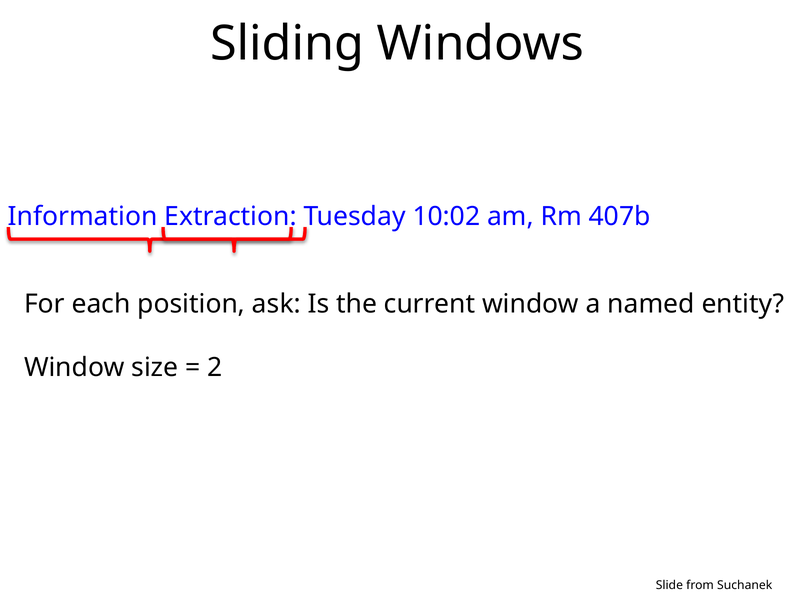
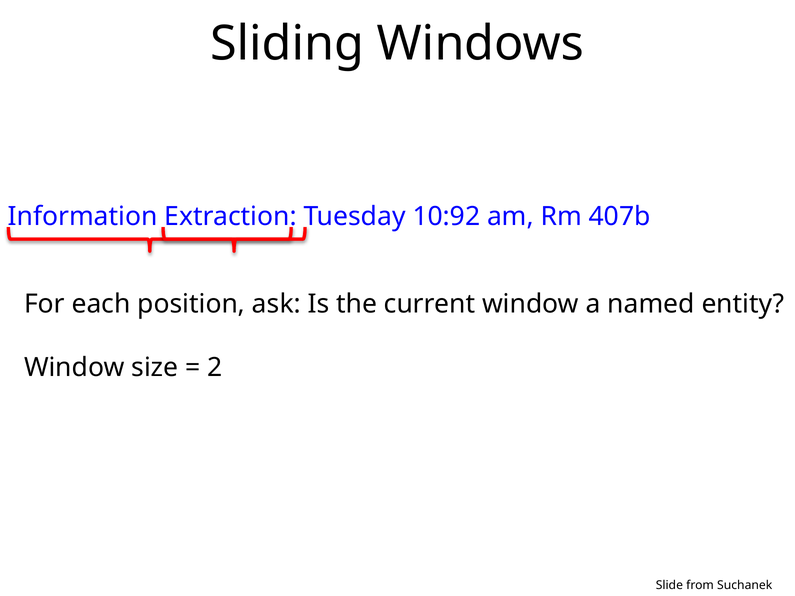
10:02: 10:02 -> 10:92
